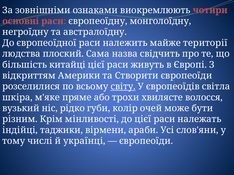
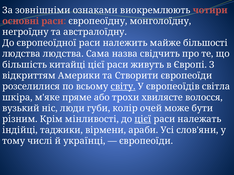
території: території -> більшості
людства плоский: плоский -> людства
рідко: рідко -> люди
цієї at (143, 119) underline: none -> present
